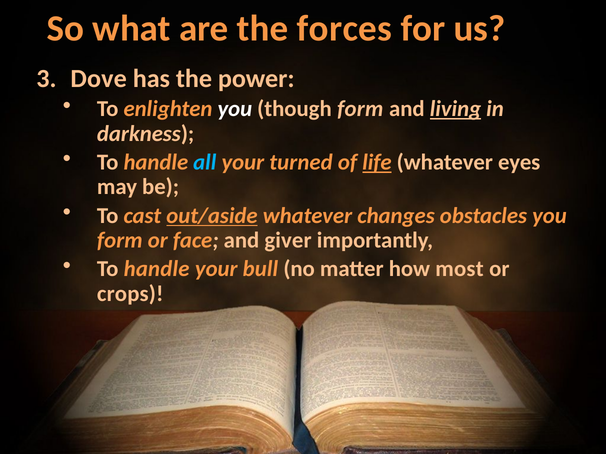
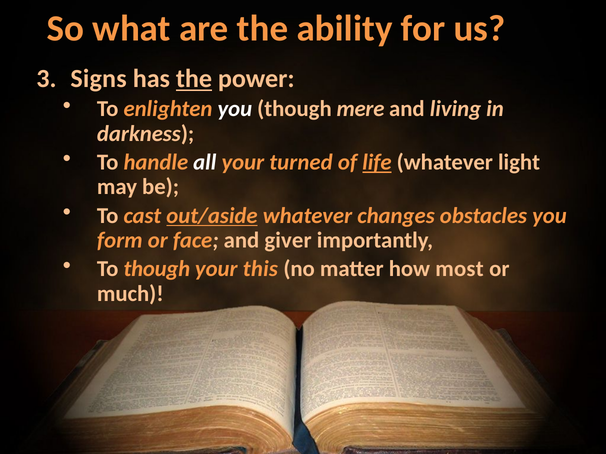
forces: forces -> ability
Dove: Dove -> Signs
the at (194, 79) underline: none -> present
though form: form -> mere
living underline: present -> none
all colour: light blue -> white
eyes: eyes -> light
handle at (157, 269): handle -> though
bull: bull -> this
crops: crops -> much
